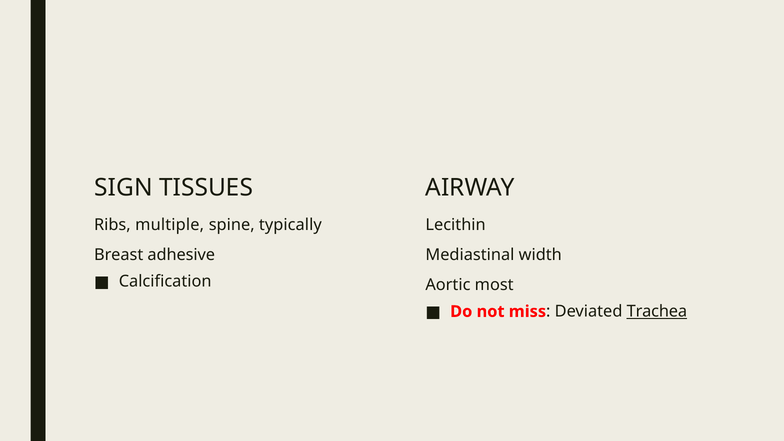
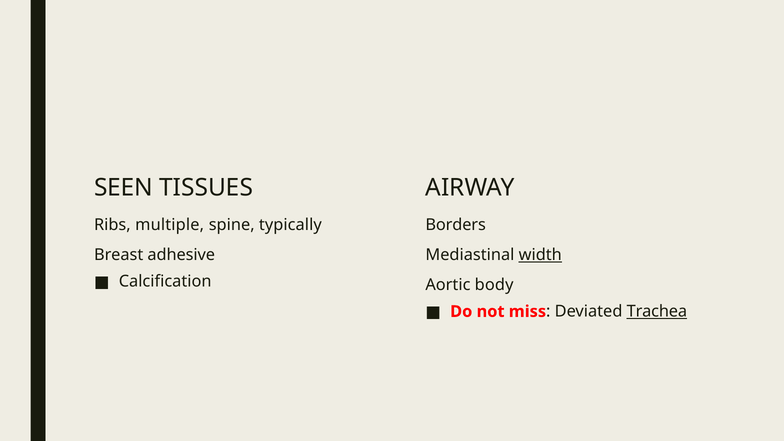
SIGN: SIGN -> SEEN
Lecithin: Lecithin -> Borders
width underline: none -> present
most: most -> body
